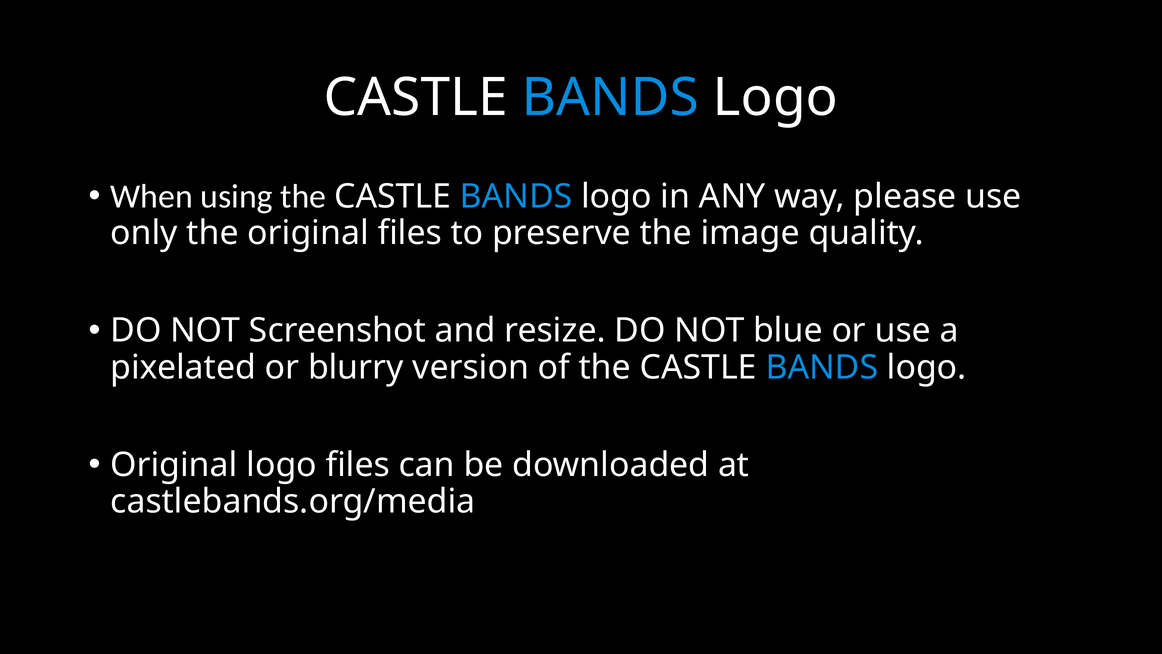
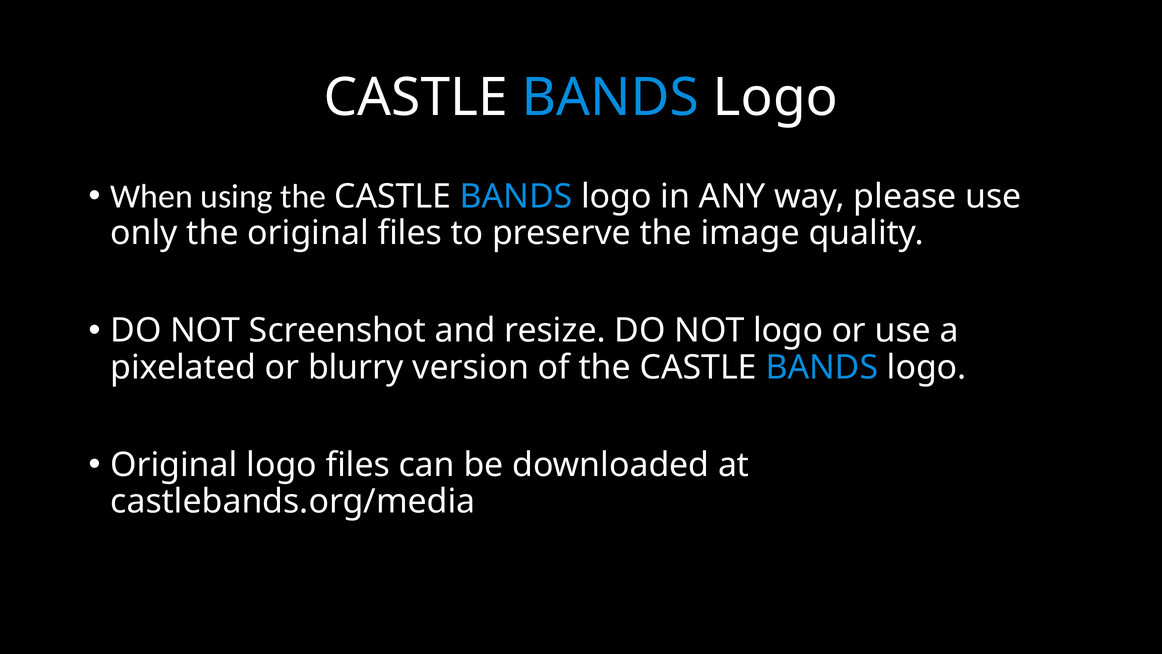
NOT blue: blue -> logo
